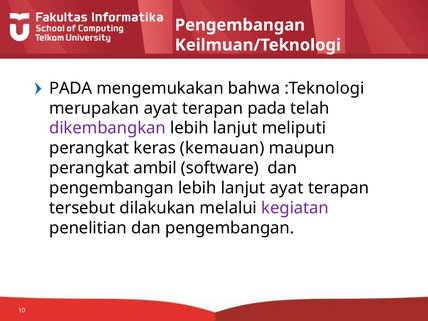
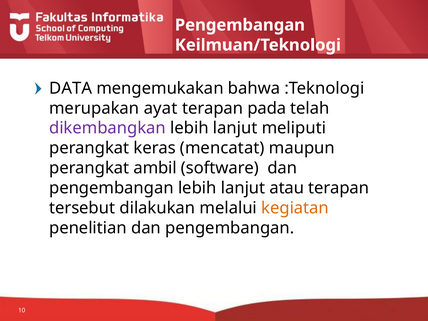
PADA at (71, 88): PADA -> DATA
kemauan: kemauan -> mencatat
lanjut ayat: ayat -> atau
kegiatan colour: purple -> orange
